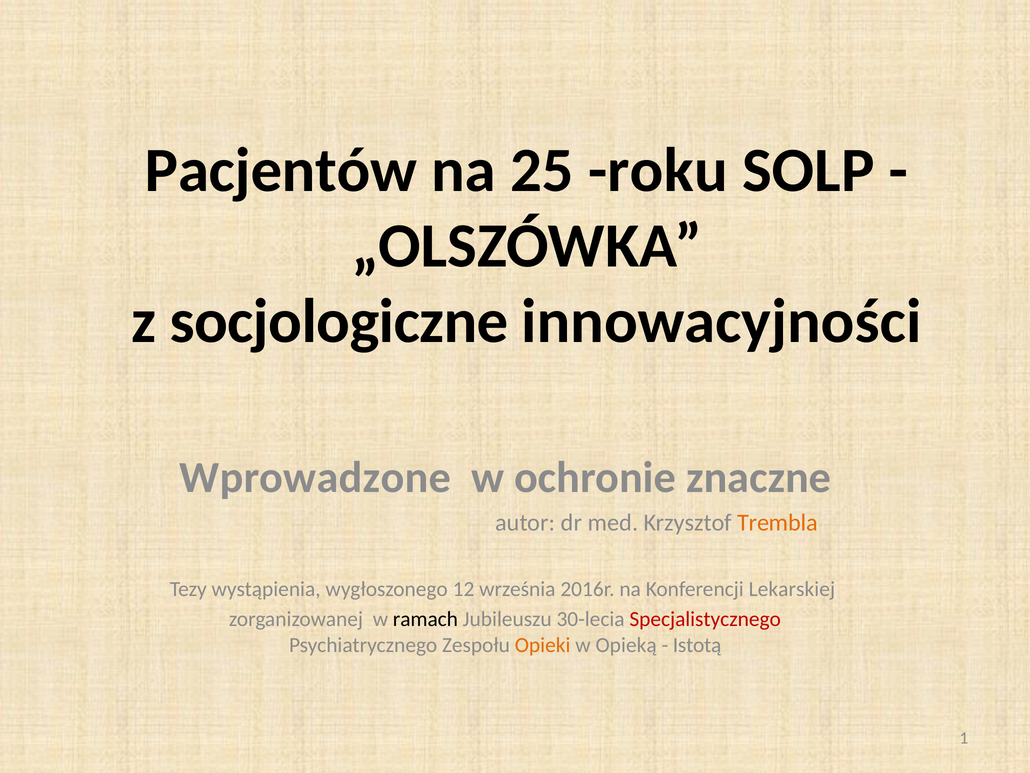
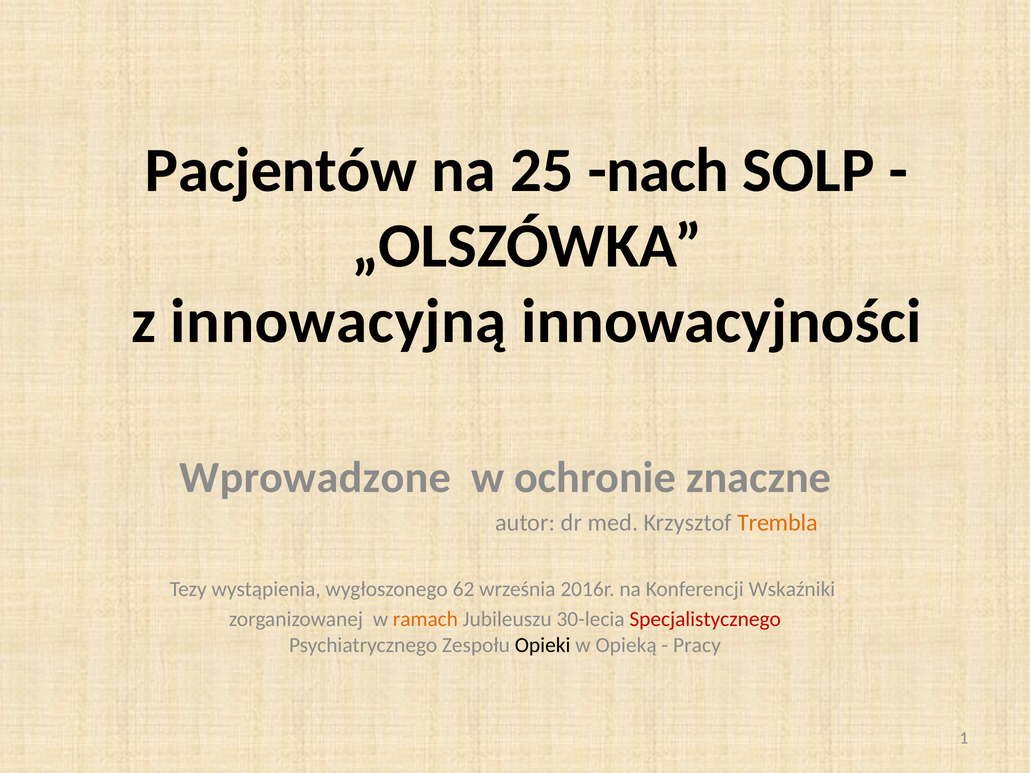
roku: roku -> nach
socjologiczne: socjologiczne -> innowacyjną
12: 12 -> 62
Lekarskiej: Lekarskiej -> Wskaźniki
ramach colour: black -> orange
Opieki colour: orange -> black
Istotą: Istotą -> Pracy
